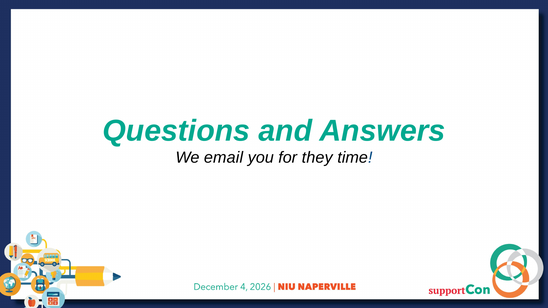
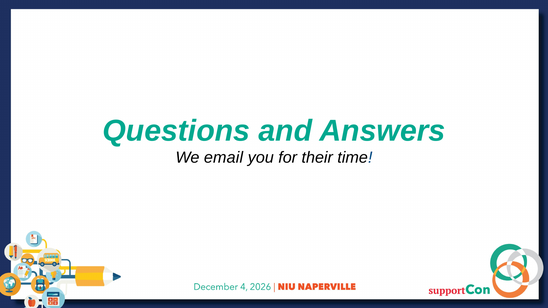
they: they -> their
